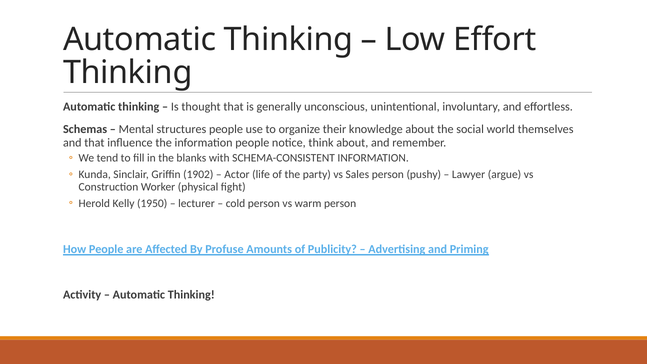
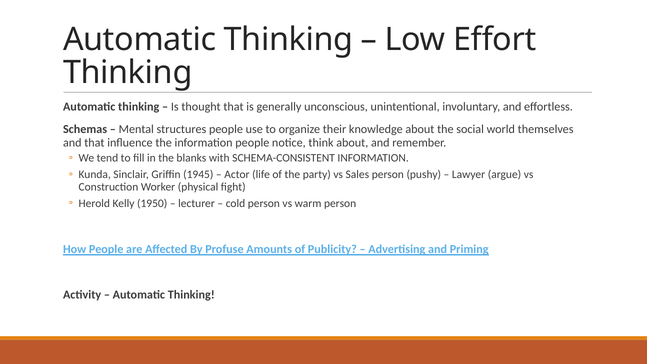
1902: 1902 -> 1945
